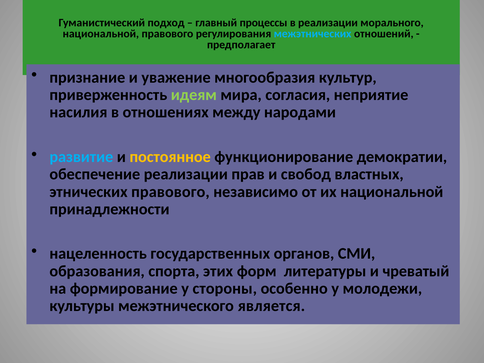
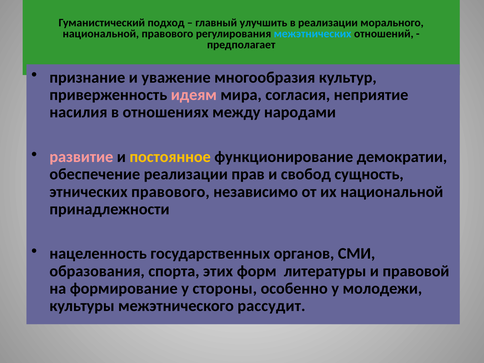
процессы: процессы -> улучшить
идеям colour: light green -> pink
развитие colour: light blue -> pink
властных: властных -> сущность
чреватый: чреватый -> правовой
является: является -> рассудит
